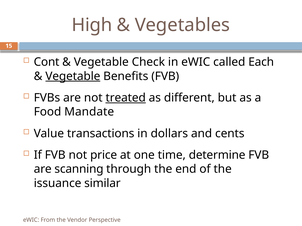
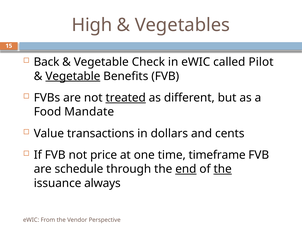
Cont: Cont -> Back
Each: Each -> Pilot
determine: determine -> timeframe
scanning: scanning -> schedule
end underline: none -> present
the at (223, 169) underline: none -> present
similar: similar -> always
